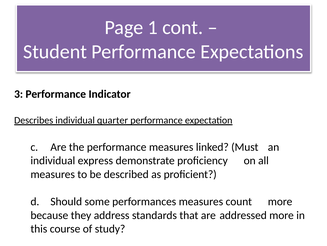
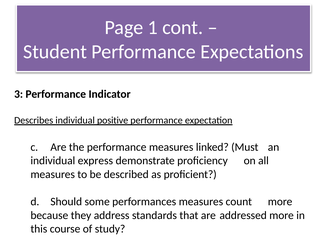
quarter: quarter -> positive
